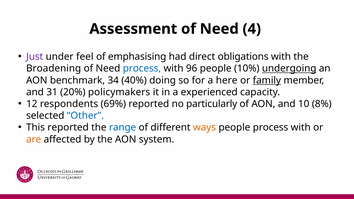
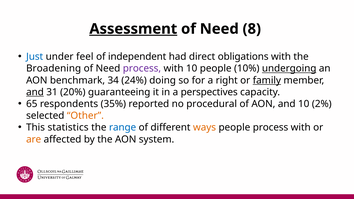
Assessment underline: none -> present
4: 4 -> 8
Just colour: purple -> blue
emphasising: emphasising -> independent
process at (142, 69) colour: blue -> purple
with 96: 96 -> 10
40%: 40% -> 24%
here: here -> right
and at (35, 92) underline: none -> present
policymakers: policymakers -> guaranteeing
experienced: experienced -> perspectives
12: 12 -> 65
69%: 69% -> 35%
particularly: particularly -> procedural
8%: 8% -> 2%
Other colour: blue -> orange
This reported: reported -> statistics
